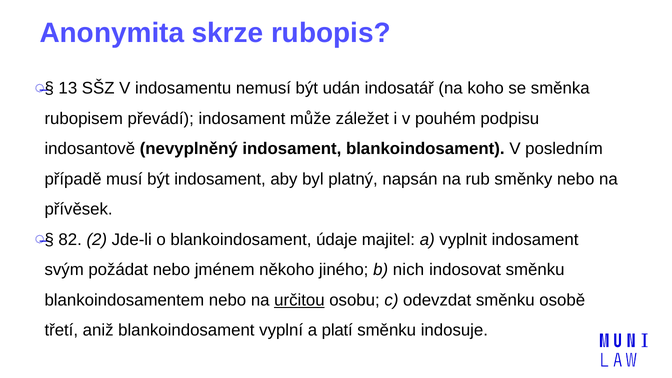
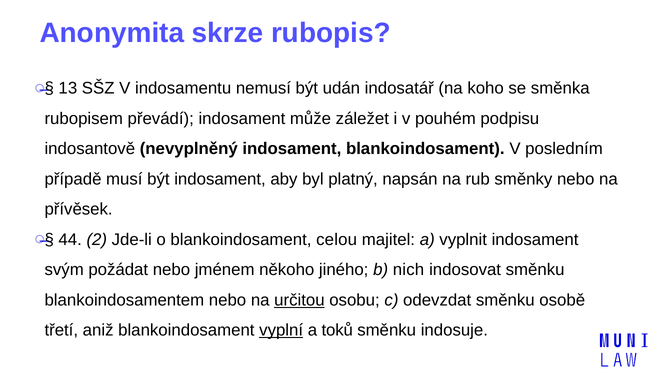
82: 82 -> 44
údaje: údaje -> celou
vyplní underline: none -> present
platí: platí -> toků
